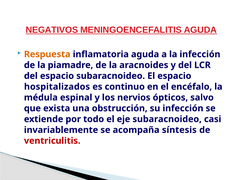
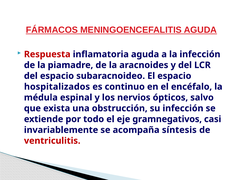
NEGATIVOS: NEGATIVOS -> FÁRMACOS
Respuesta colour: orange -> red
eje subaracnoideo: subaracnoideo -> gramnegativos
